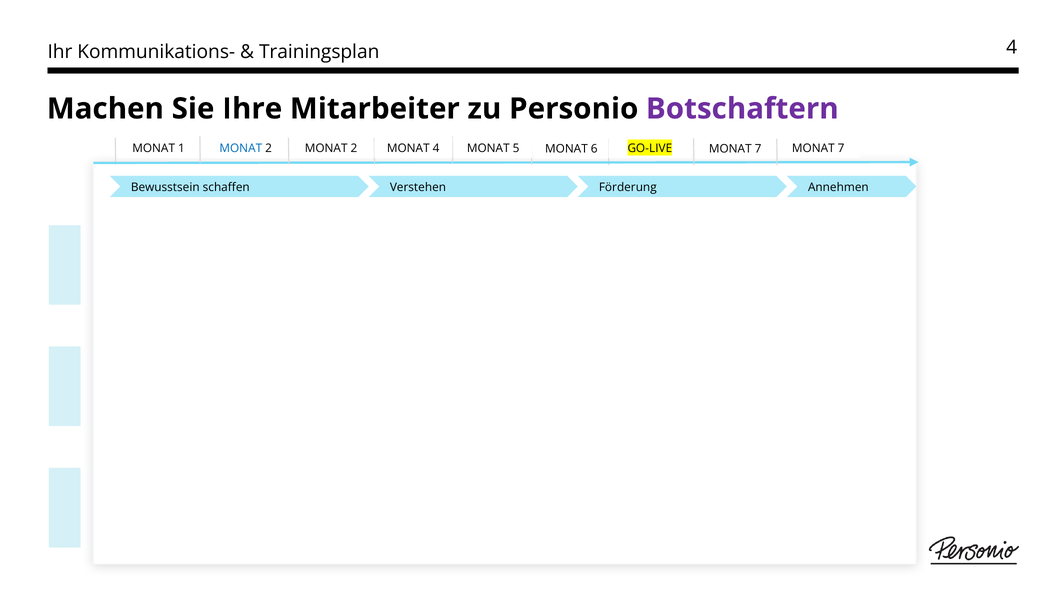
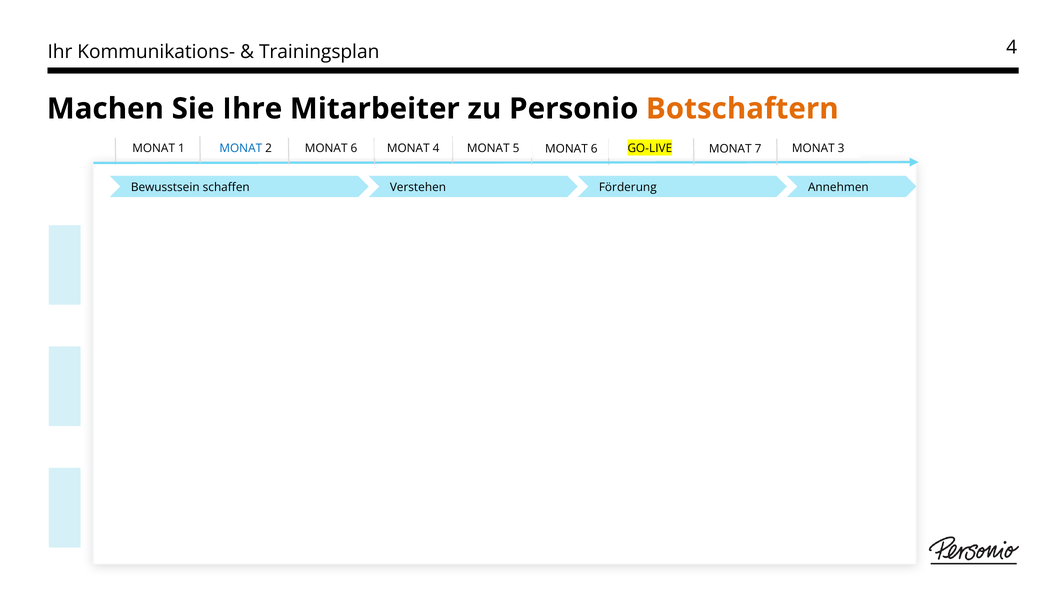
Botschaftern colour: purple -> orange
2 MONAT 2: 2 -> 6
7 at (841, 148): 7 -> 3
